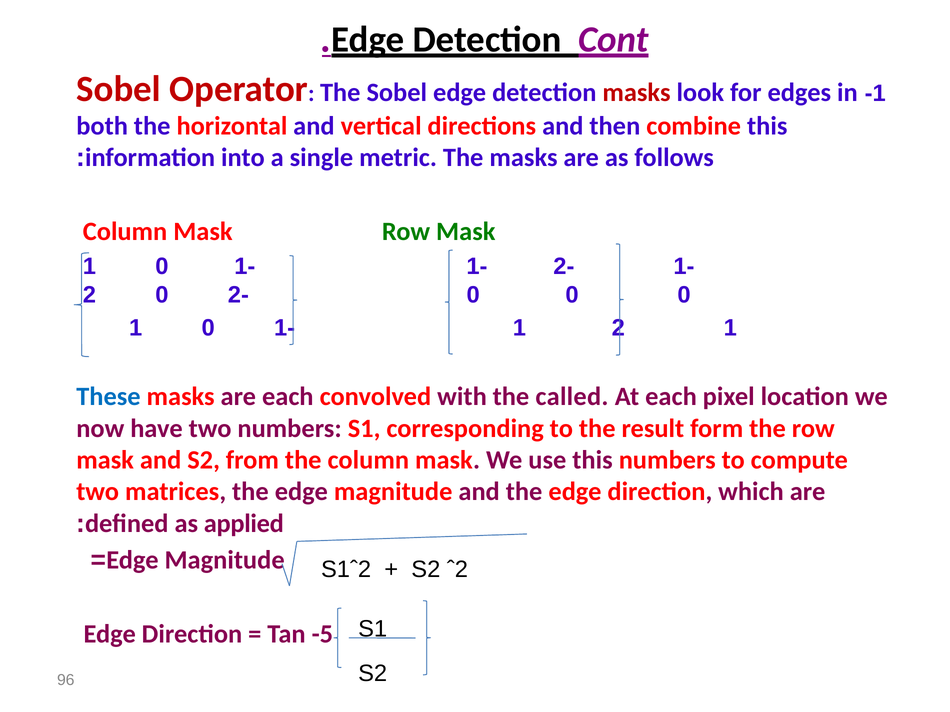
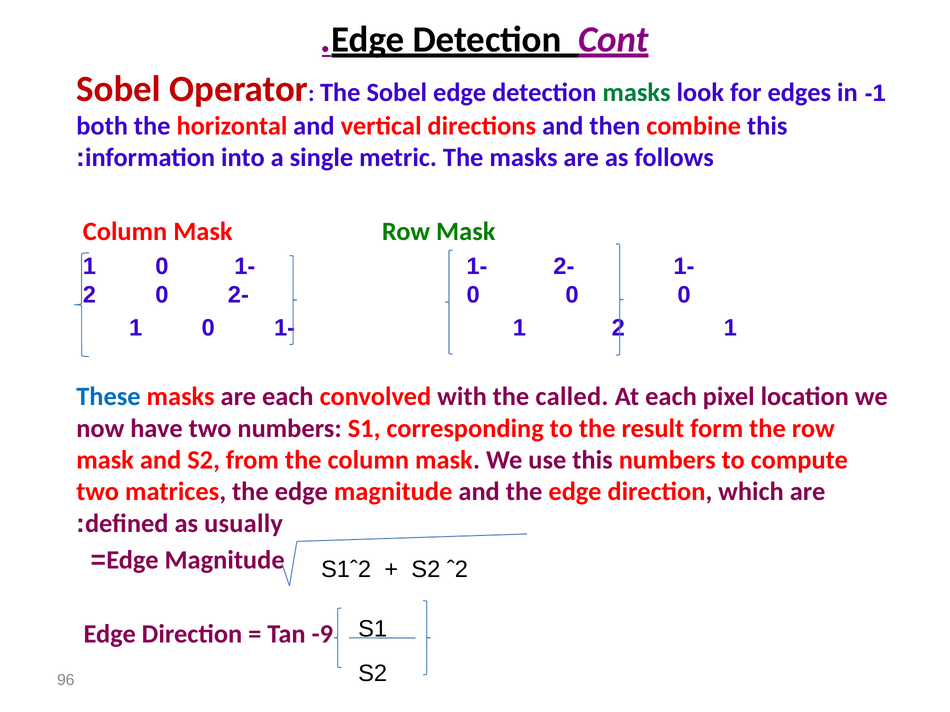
masks at (637, 92) colour: red -> green
applied: applied -> usually
-5: -5 -> -9
